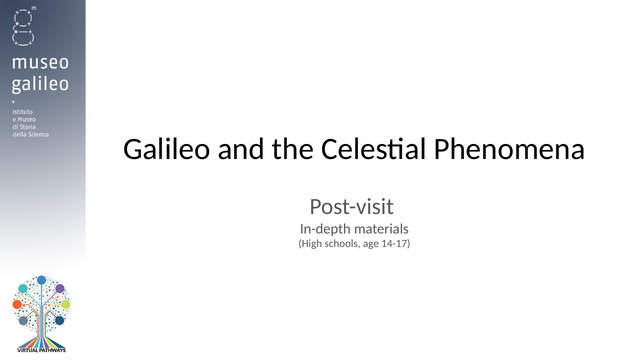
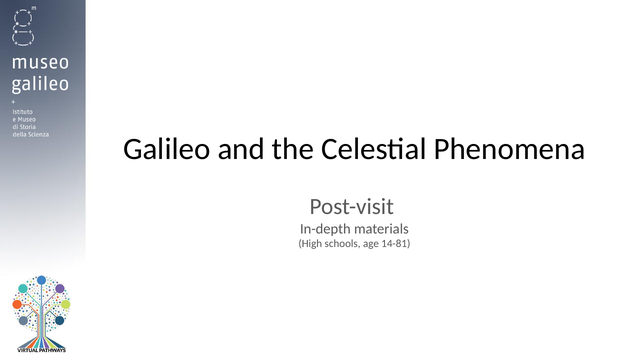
14-17: 14-17 -> 14-81
